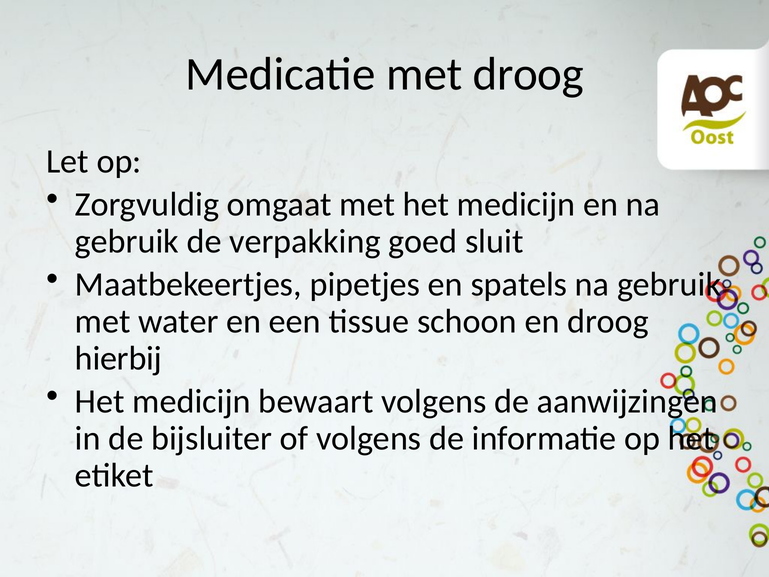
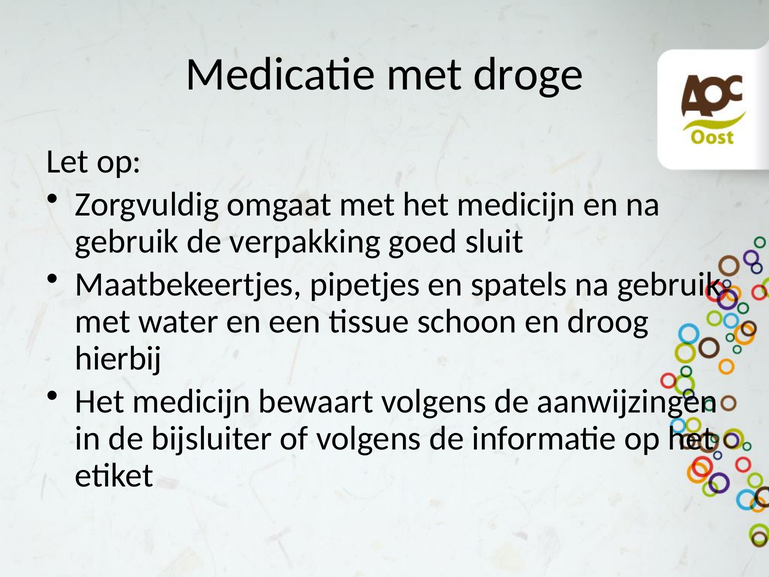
met droog: droog -> droge
